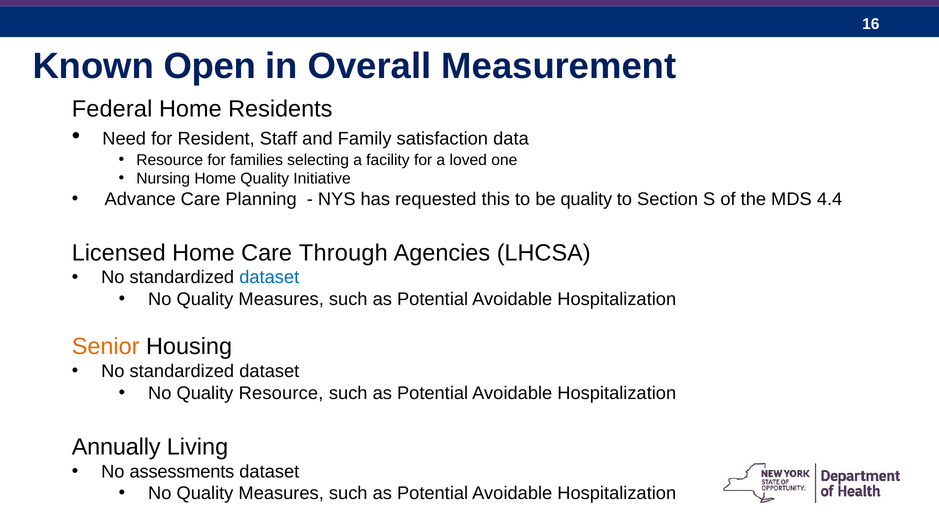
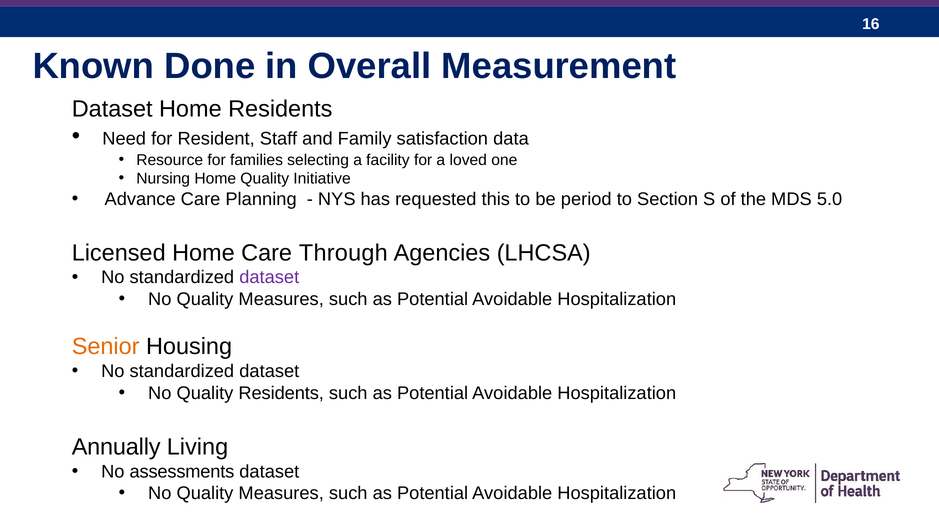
Open: Open -> Done
Federal at (112, 109): Federal -> Dataset
be quality: quality -> period
4.4: 4.4 -> 5.0
dataset at (269, 278) colour: blue -> purple
Quality Resource: Resource -> Residents
